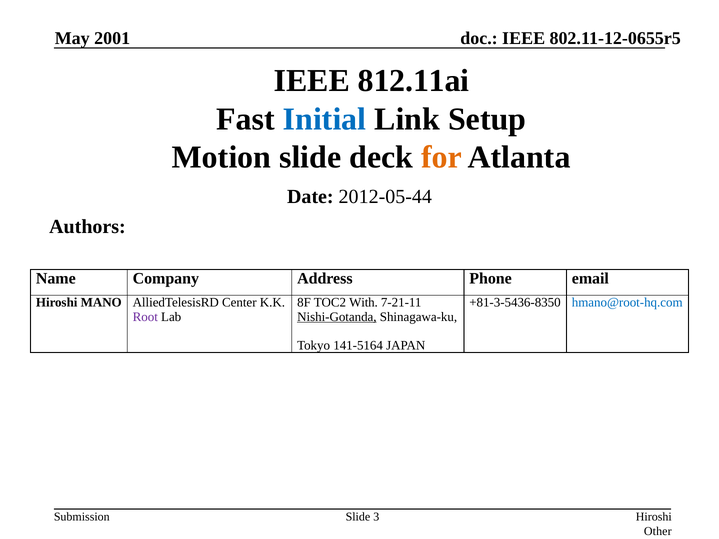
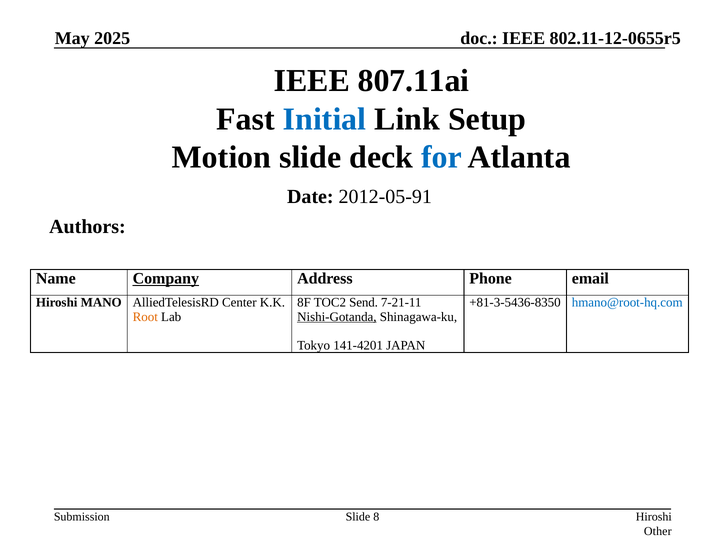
2001: 2001 -> 2025
812.11ai: 812.11ai -> 807.11ai
for colour: orange -> blue
2012-05-44: 2012-05-44 -> 2012-05-91
Company underline: none -> present
With: With -> Send
Root at (145, 317) colour: purple -> orange
141-5164: 141-5164 -> 141-4201
3: 3 -> 8
